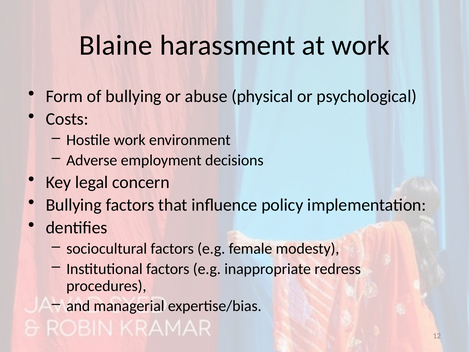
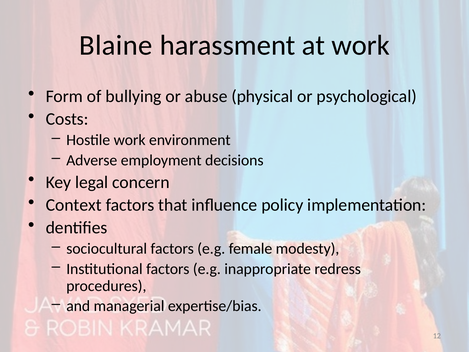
Bullying at (74, 205): Bullying -> Context
